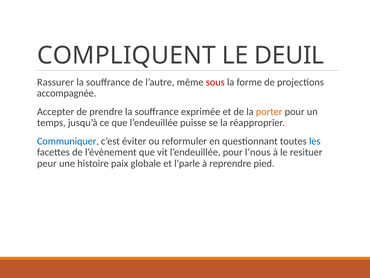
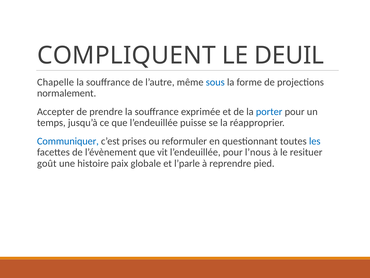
Rassurer: Rassurer -> Chapelle
sous colour: red -> blue
accompagnée: accompagnée -> normalement
porter colour: orange -> blue
éviter: éviter -> prises
peur: peur -> goût
